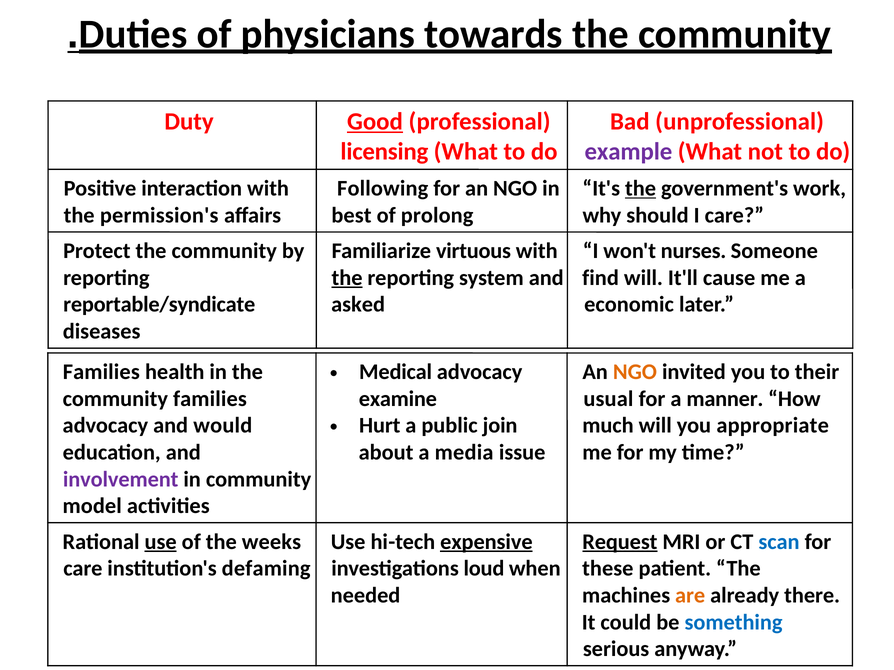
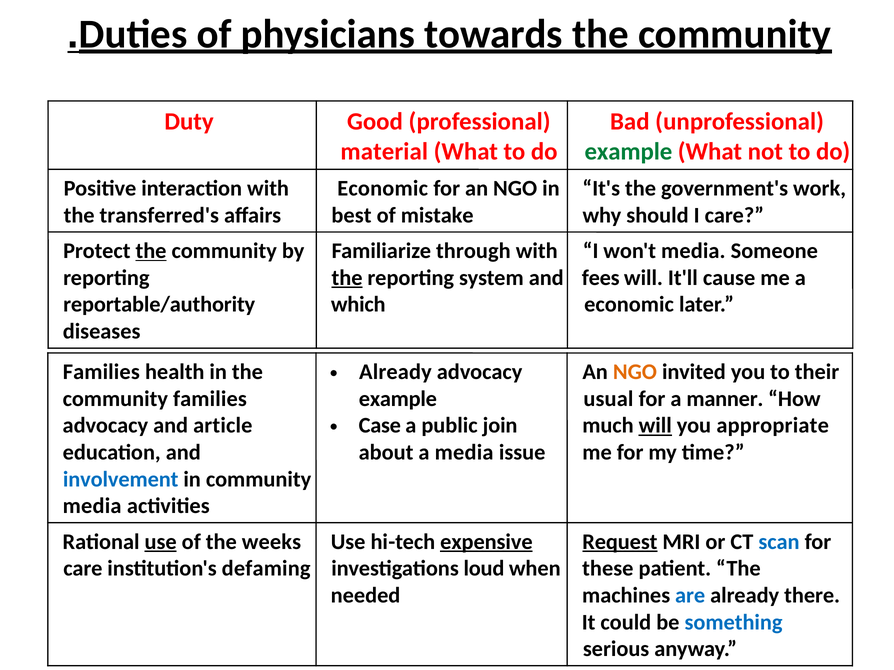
Good underline: present -> none
licensing: licensing -> material
example at (628, 152) colour: purple -> green
Following at (383, 189): Following -> Economic
the at (641, 189) underline: present -> none
permission's: permission's -> transferred's
prolong: prolong -> mistake
the at (151, 251) underline: none -> present
virtuous: virtuous -> through
won't nurses: nurses -> media
find: find -> fees
reportable/syndicate: reportable/syndicate -> reportable/authority
asked: asked -> which
Medical at (396, 372): Medical -> Already
examine at (398, 399): examine -> example
would: would -> article
Hurt: Hurt -> Case
will at (655, 426) underline: none -> present
involvement colour: purple -> blue
model at (92, 506): model -> media
are colour: orange -> blue
